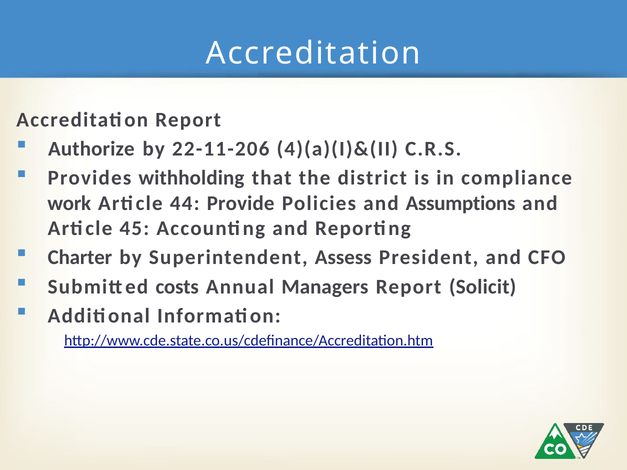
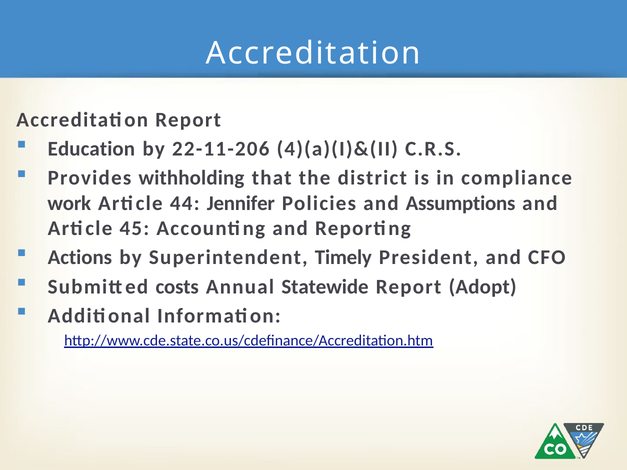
Authorize: Authorize -> Education
Provide: Provide -> Jennifer
Charter: Charter -> Actions
Assess: Assess -> Timely
Managers: Managers -> Statewide
Solicit: Solicit -> Adopt
